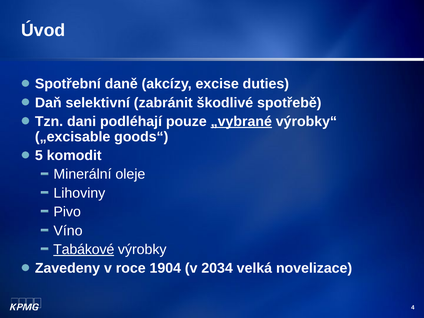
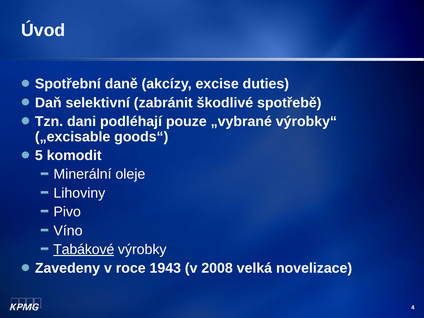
„vybrané underline: present -> none
1904: 1904 -> 1943
2034: 2034 -> 2008
